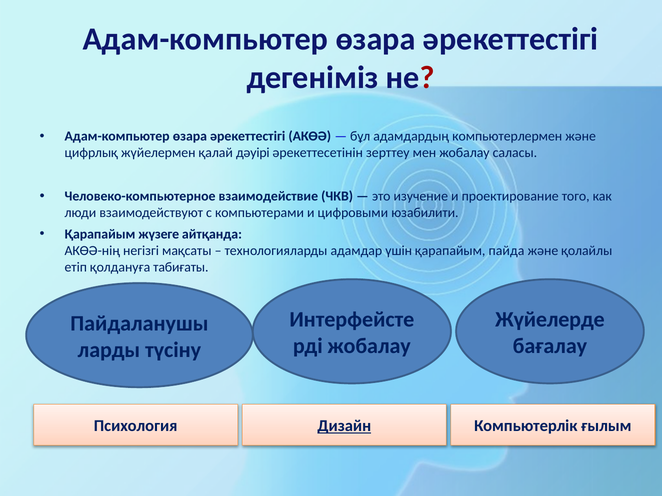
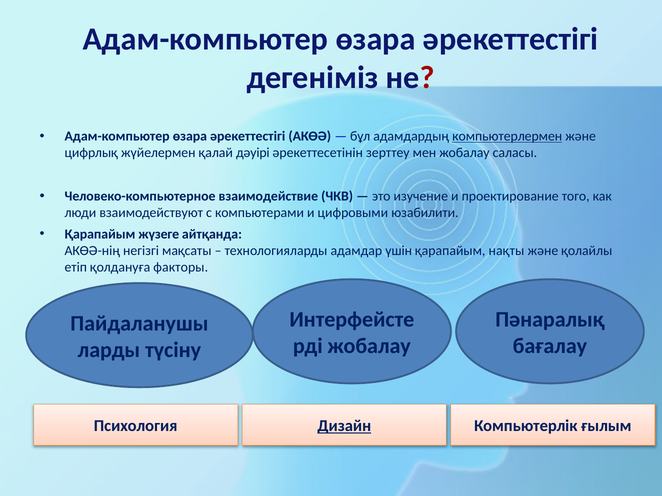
компьютерлермен underline: none -> present
пайда: пайда -> нақты
табиғаты: табиғаты -> факторы
Жүйелерде: Жүйелерде -> Пәнаралық
